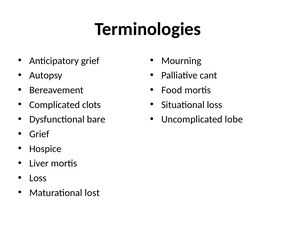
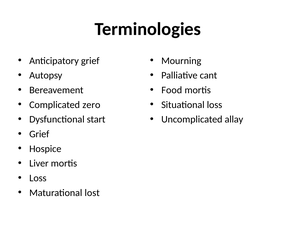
clots: clots -> zero
bare: bare -> start
lobe: lobe -> allay
